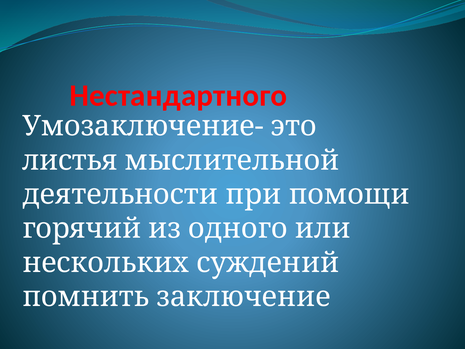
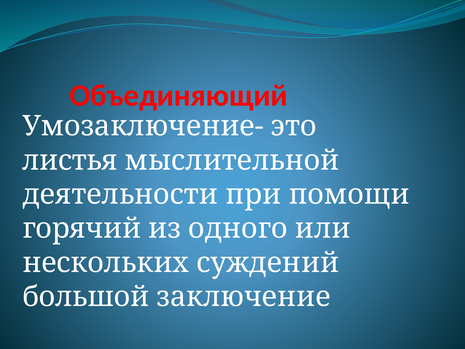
Нестандартного: Нестандартного -> Объединяющий
помнить: помнить -> большой
